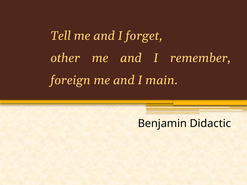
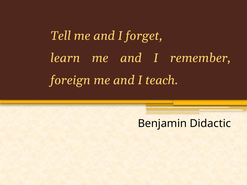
other: other -> learn
main: main -> teach
